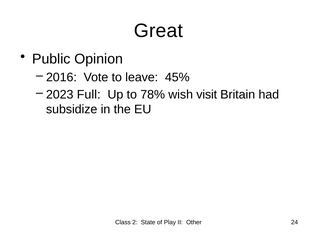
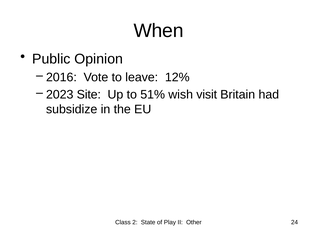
Great: Great -> When
45%: 45% -> 12%
Full: Full -> Site
78%: 78% -> 51%
